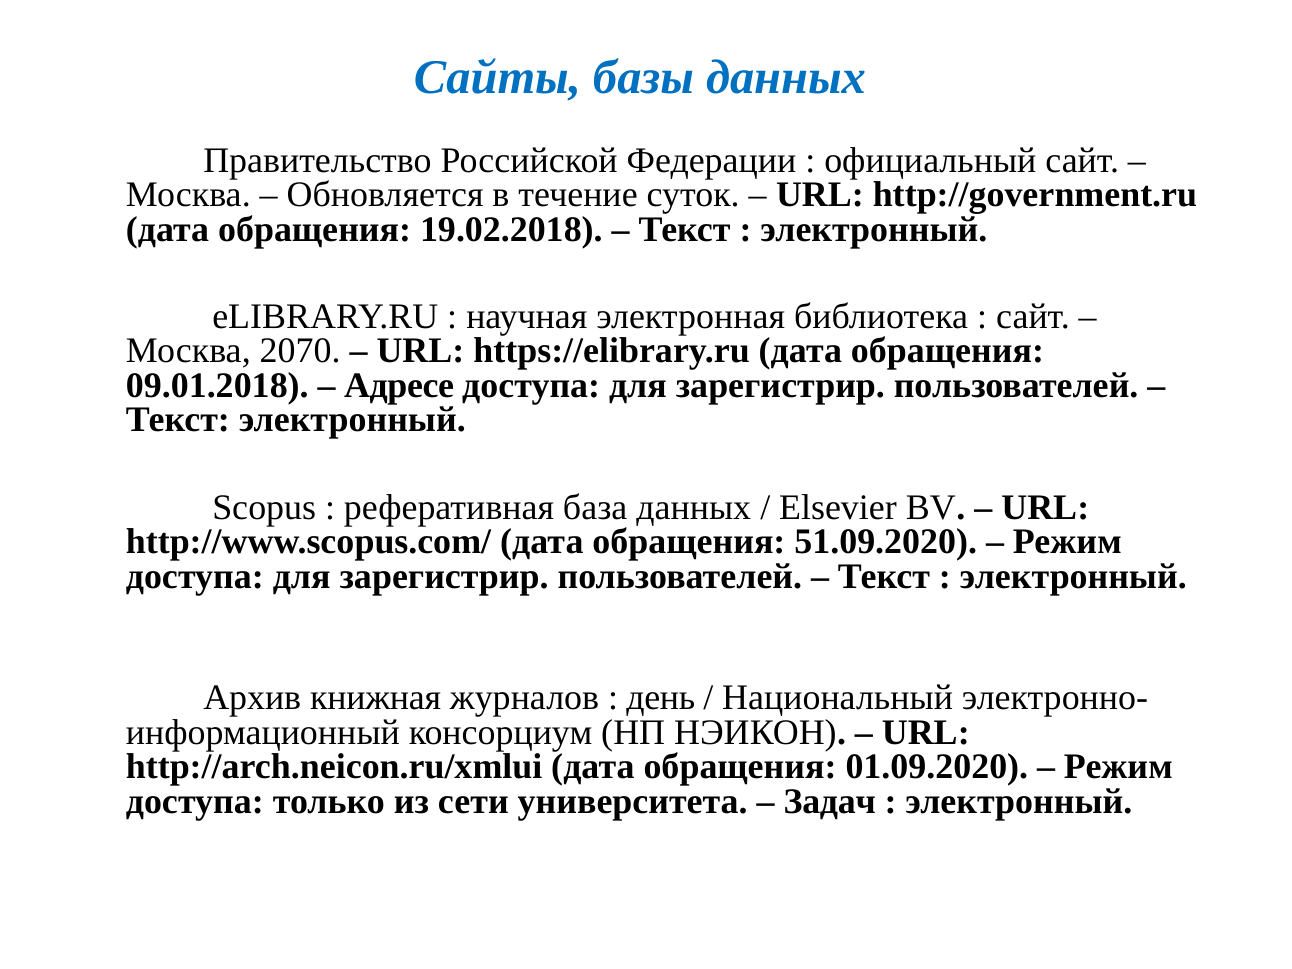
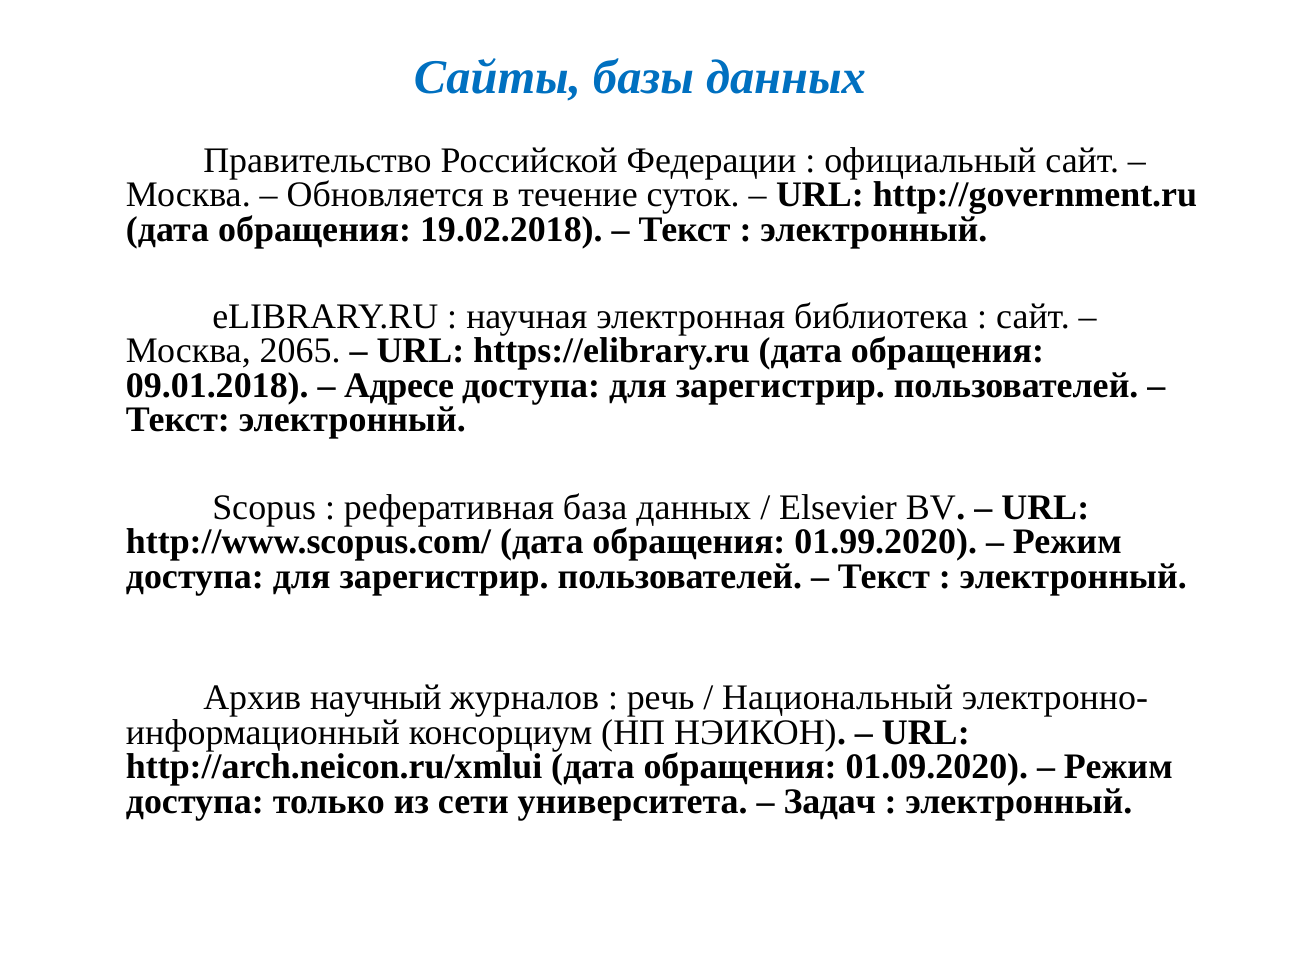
2070: 2070 -> 2065
51.09.2020: 51.09.2020 -> 01.99.2020
книжная: книжная -> научный
день: день -> речь
